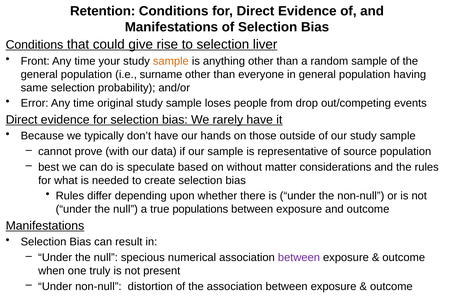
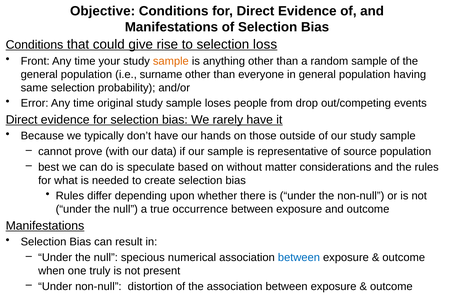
Retention: Retention -> Objective
liver: liver -> loss
populations: populations -> occurrence
between at (299, 257) colour: purple -> blue
